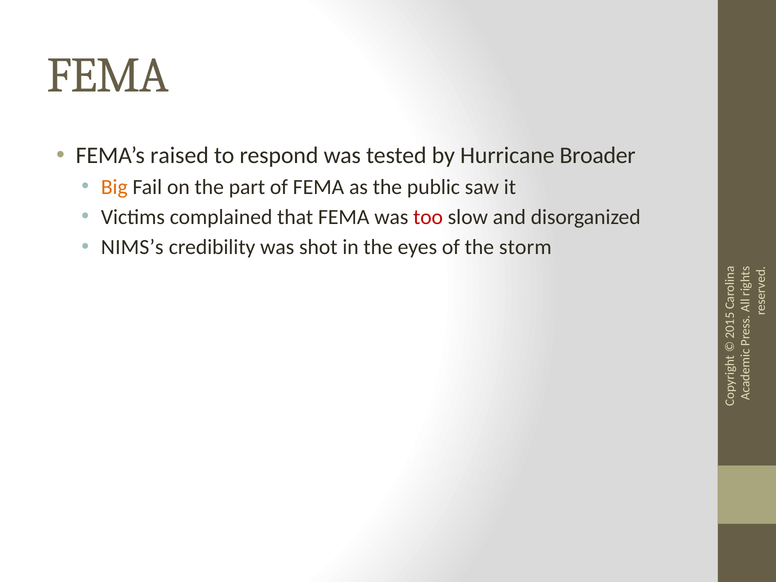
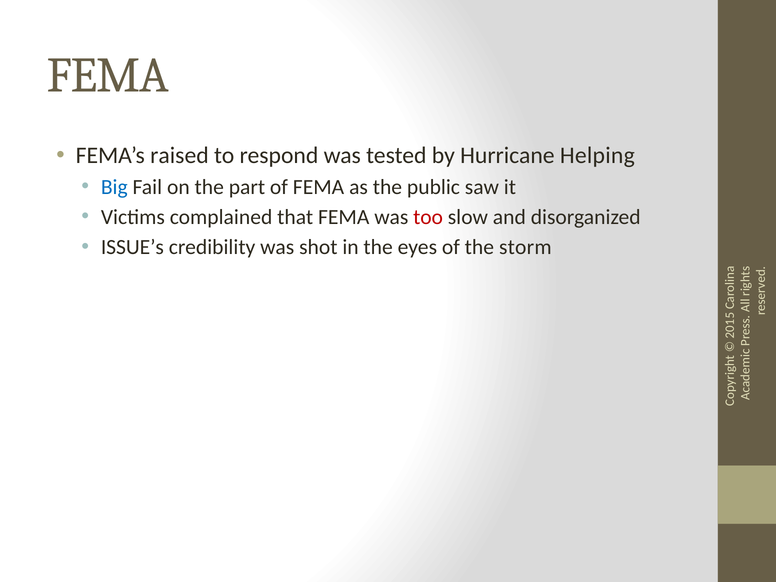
Broader: Broader -> Helping
Big colour: orange -> blue
NIMS’s: NIMS’s -> ISSUE’s
